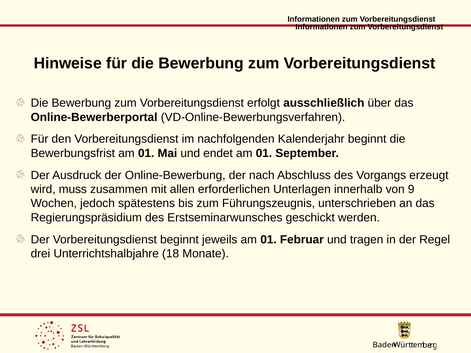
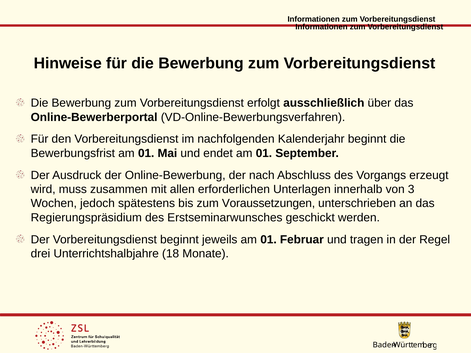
9: 9 -> 3
Führungszeugnis: Führungszeugnis -> Voraussetzungen
